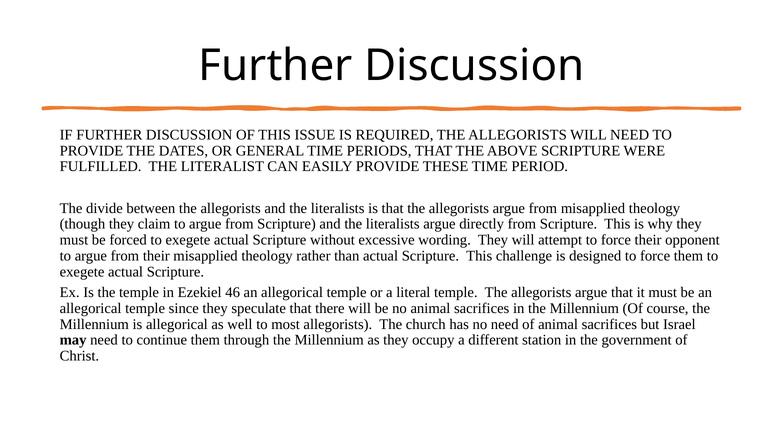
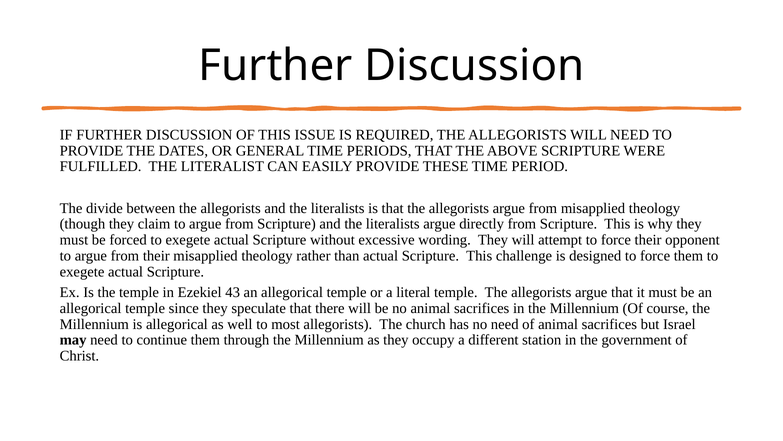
46: 46 -> 43
